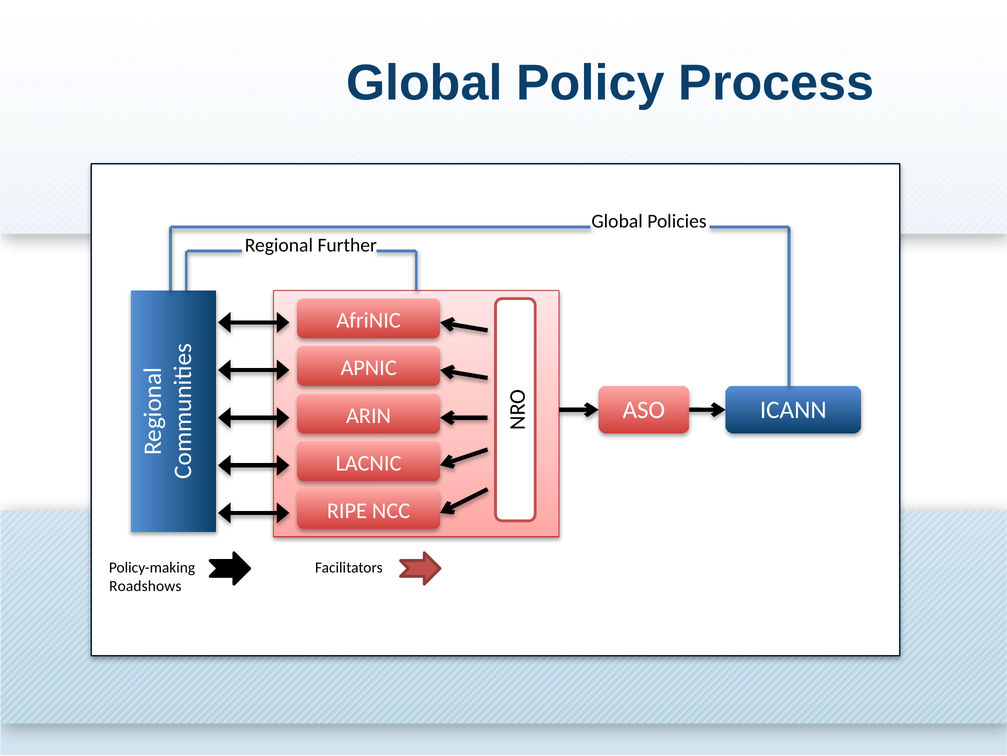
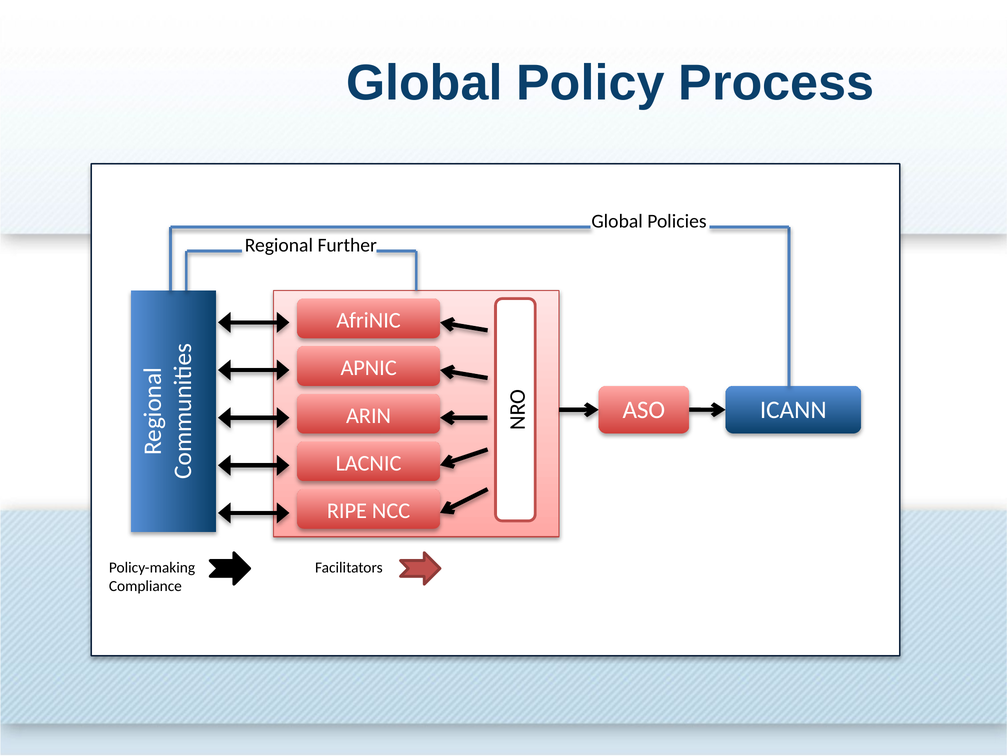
Roadshows: Roadshows -> Compliance
